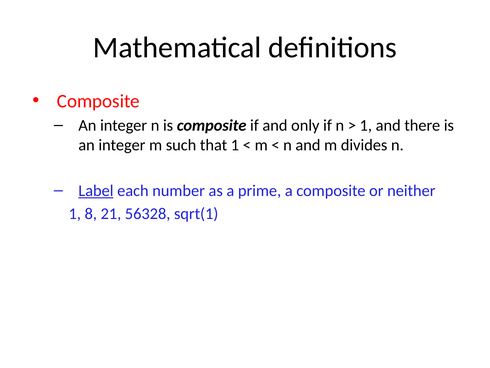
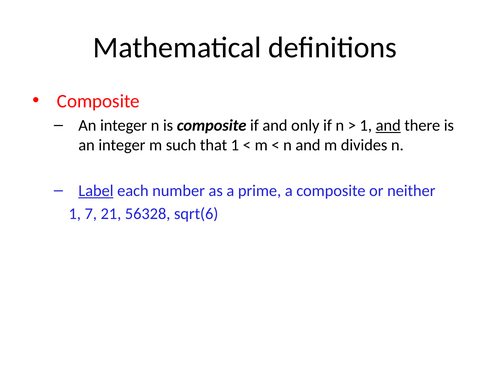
and at (388, 125) underline: none -> present
8: 8 -> 7
sqrt(1: sqrt(1 -> sqrt(6
